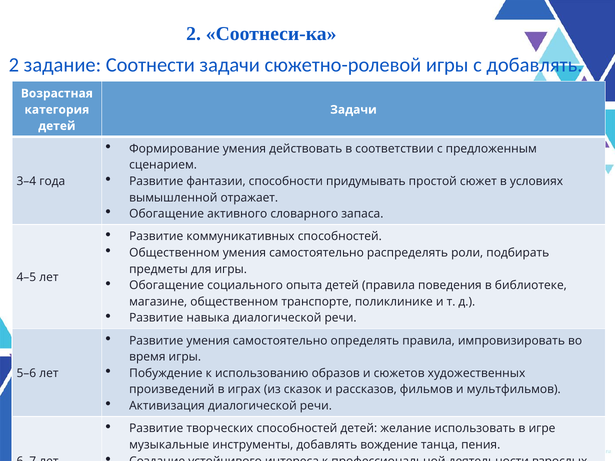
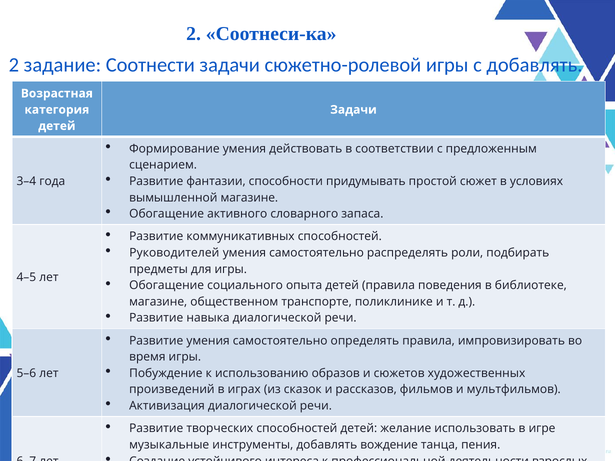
вымышленной отражает: отражает -> магазине
Общественном at (174, 253): Общественном -> Руководителей
